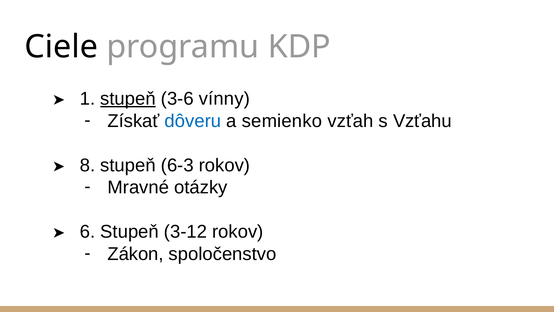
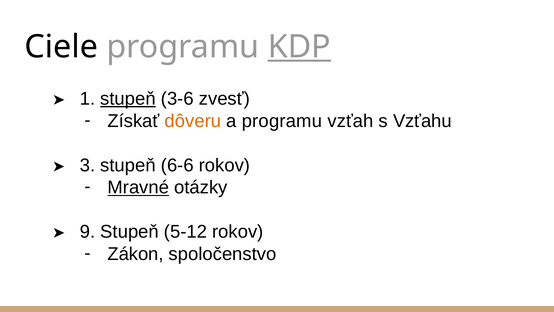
KDP underline: none -> present
vínny: vínny -> zvesť
dôveru colour: blue -> orange
a semienko: semienko -> programu
8: 8 -> 3
6-3: 6-3 -> 6-6
Mravné underline: none -> present
6: 6 -> 9
3-12: 3-12 -> 5-12
